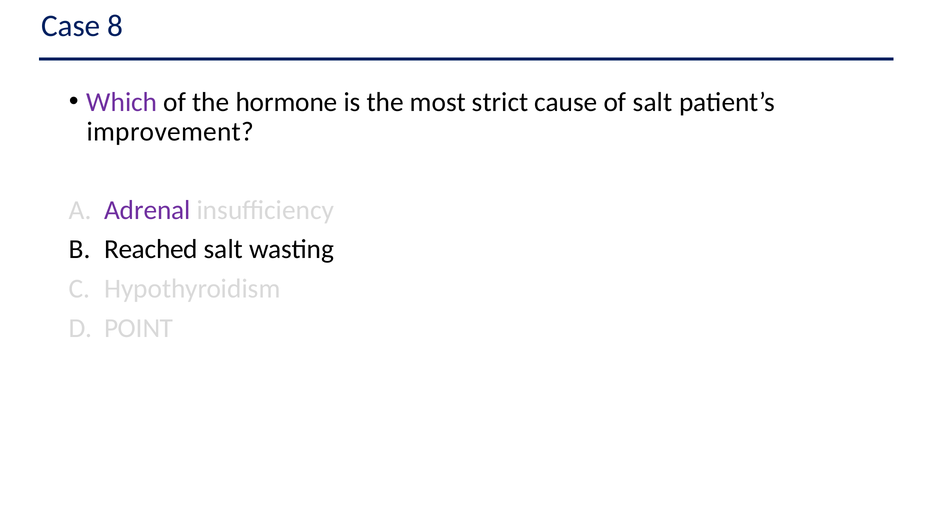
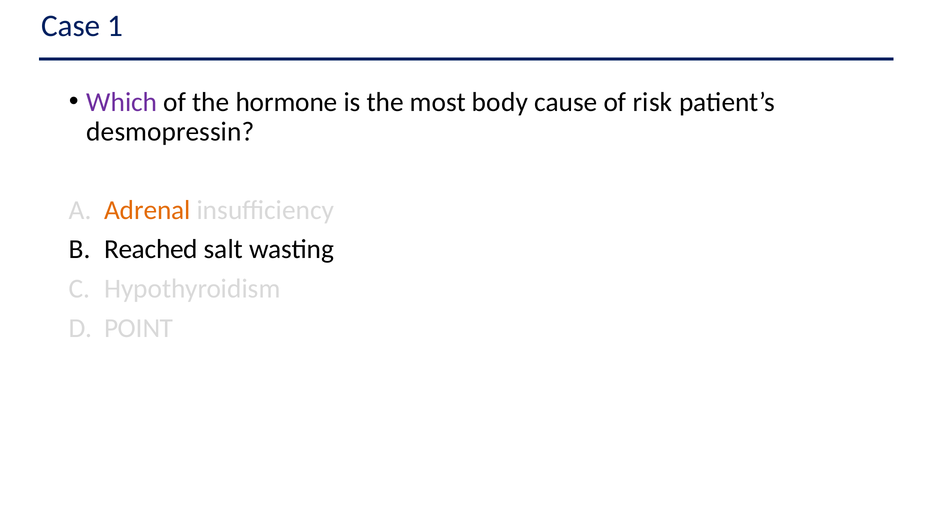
8: 8 -> 1
strict: strict -> body
of salt: salt -> risk
improvement: improvement -> desmopressin
Adrenal colour: purple -> orange
